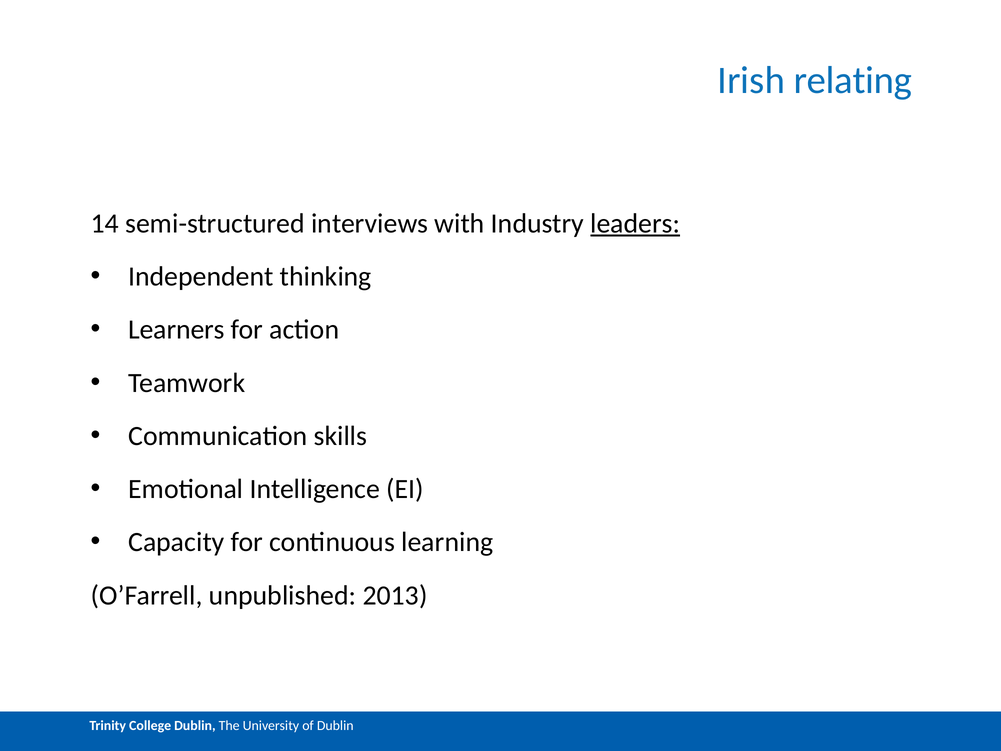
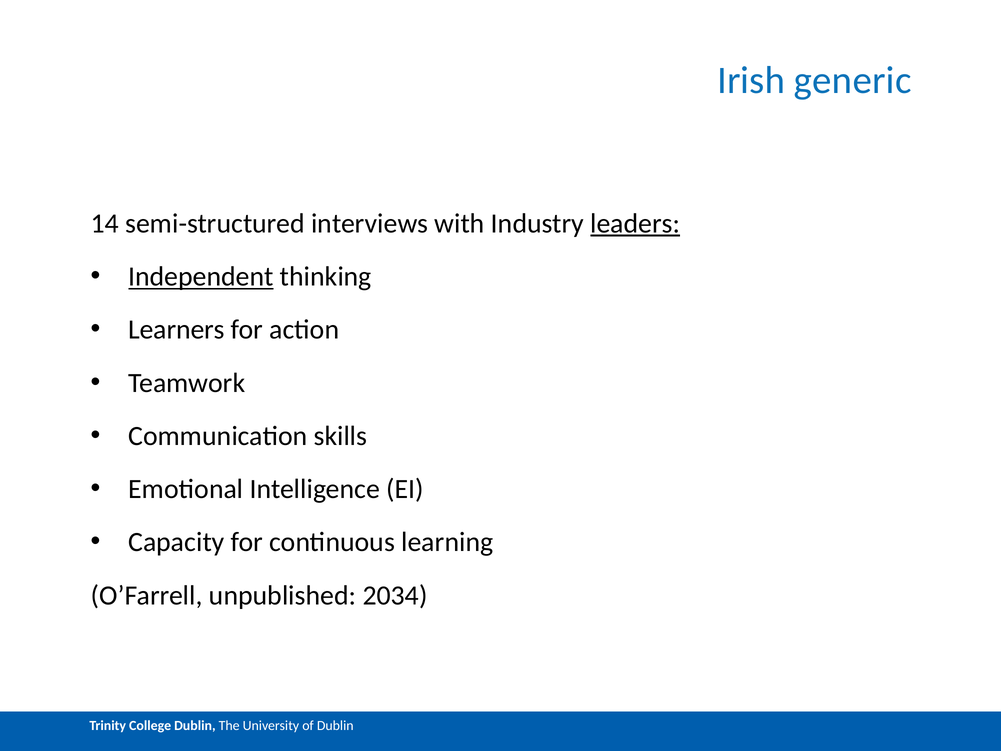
relating: relating -> generic
Independent underline: none -> present
2013: 2013 -> 2034
